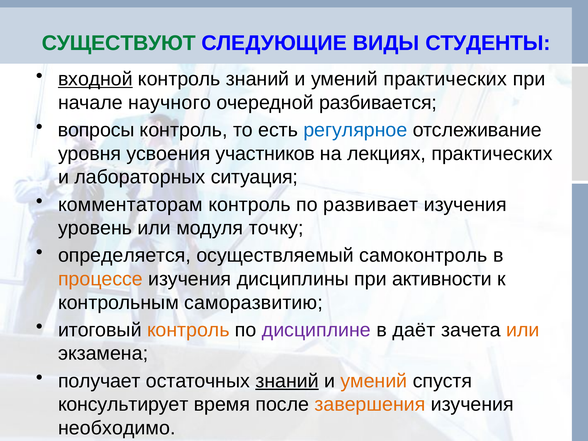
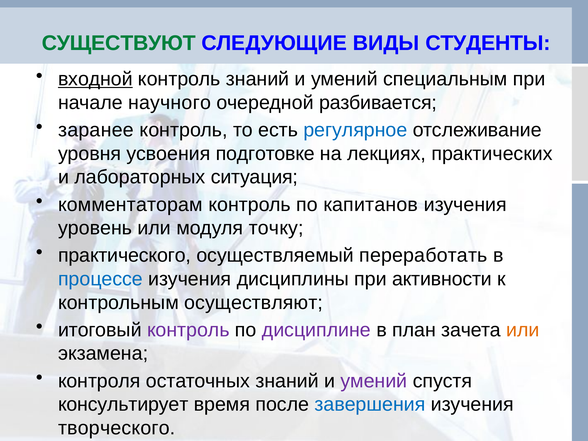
умений практических: практических -> специальным
вопросы: вопросы -> заранее
участников: участников -> подготовке
развивает: развивает -> капитанов
определяется: определяется -> практического
самоконтроль: самоконтроль -> переработать
процессе colour: orange -> blue
саморазвитию: саморазвитию -> осуществляют
контроль at (188, 330) colour: orange -> purple
даёт: даёт -> план
получает: получает -> контроля
знаний at (287, 381) underline: present -> none
умений at (374, 381) colour: orange -> purple
завершения colour: orange -> blue
необходимо: необходимо -> творческого
